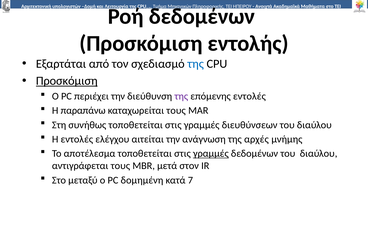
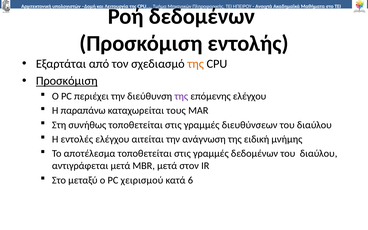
της at (196, 64) colour: blue -> orange
επόμενης εντολές: εντολές -> ελέγχου
αρχές: αρχές -> ειδική
γραμμές at (211, 154) underline: present -> none
αντιγράφεται τους: τους -> μετά
δομημένη: δομημένη -> χειρισμού
7: 7 -> 6
